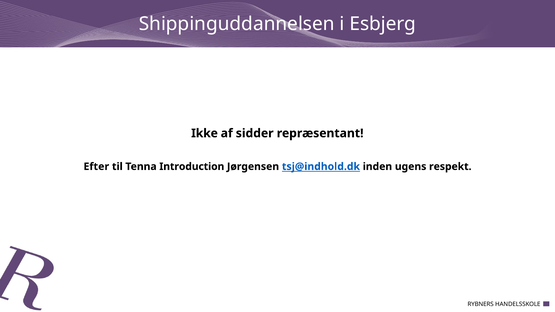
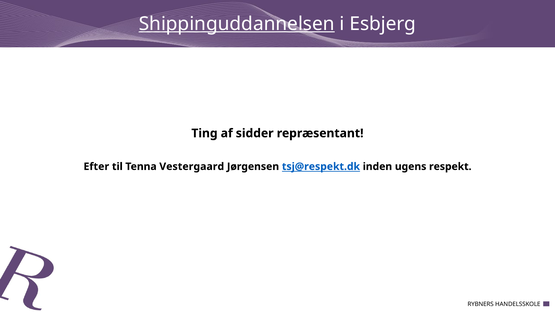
Shippinguddannelsen underline: none -> present
Ikke: Ikke -> Ting
Introduction: Introduction -> Vestergaard
tsj@indhold.dk: tsj@indhold.dk -> tsj@respekt.dk
